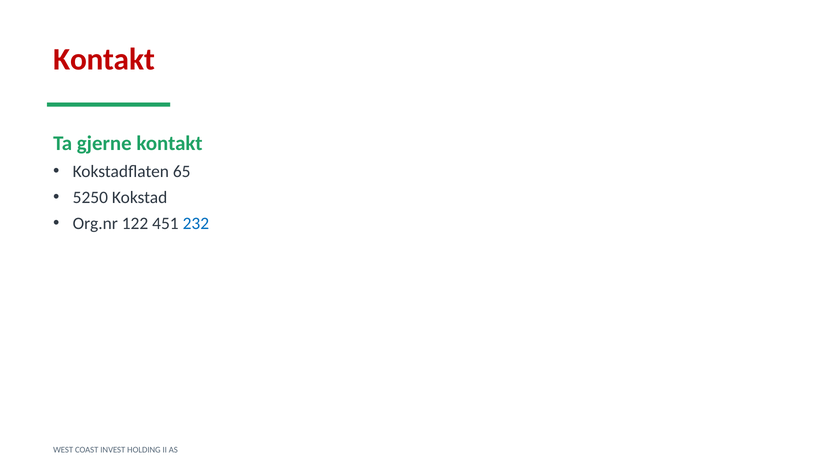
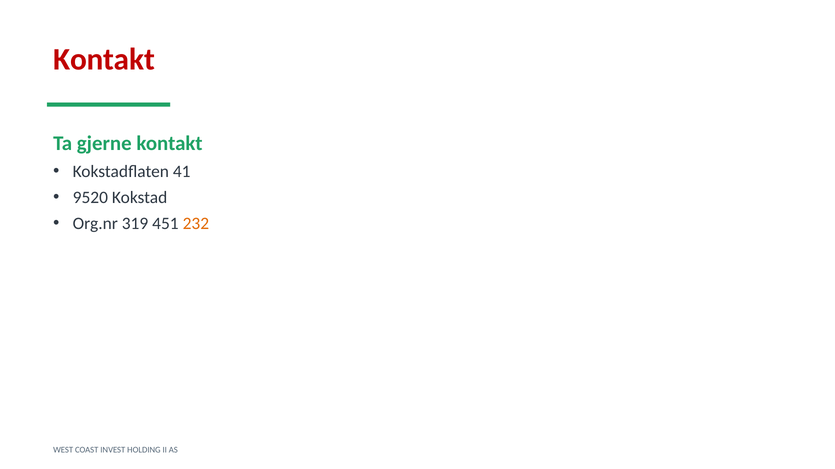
65: 65 -> 41
5250: 5250 -> 9520
122: 122 -> 319
232 colour: blue -> orange
